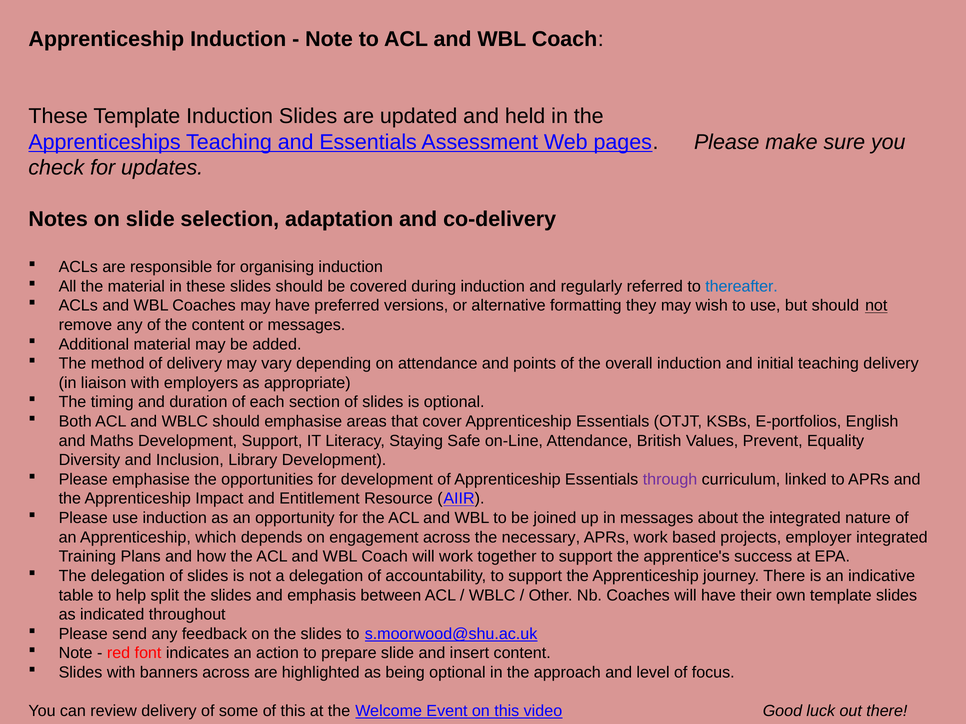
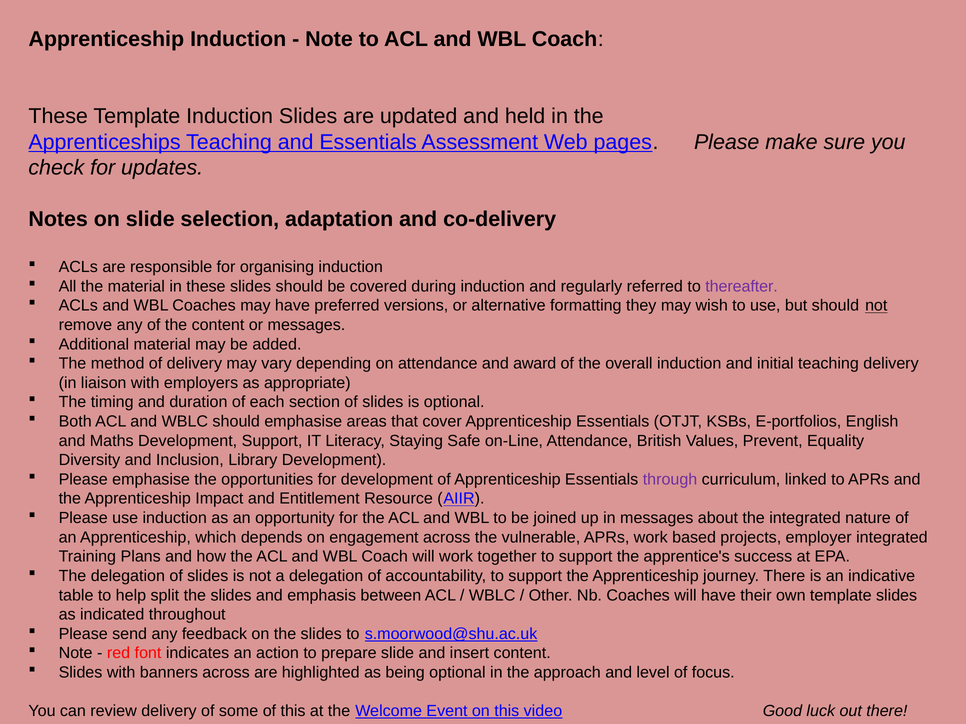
thereafter colour: blue -> purple
points: points -> award
necessary: necessary -> vulnerable
